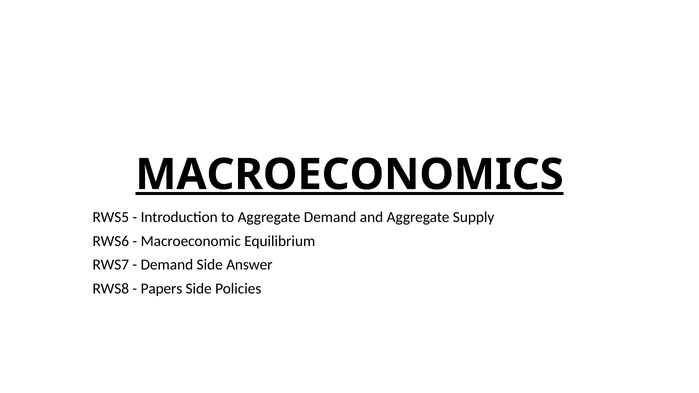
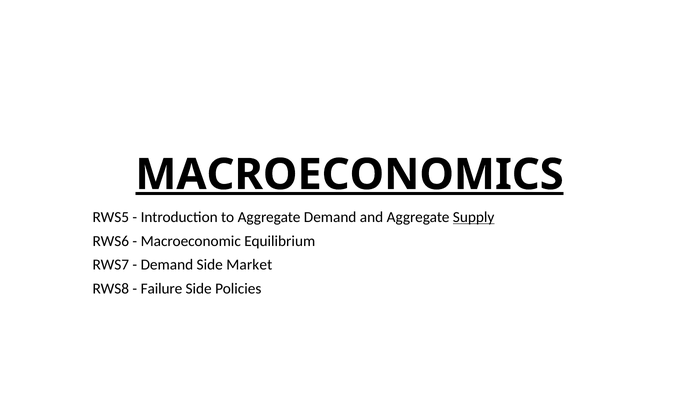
Supply underline: none -> present
Answer: Answer -> Market
Papers: Papers -> Failure
